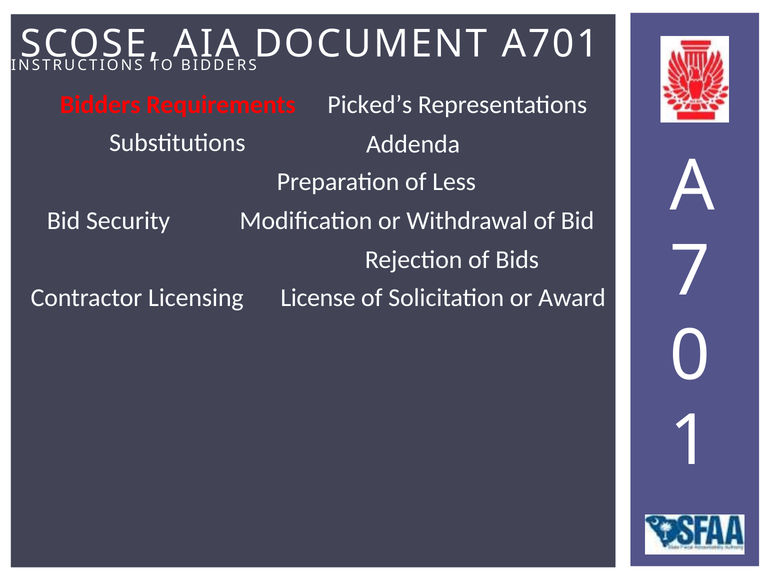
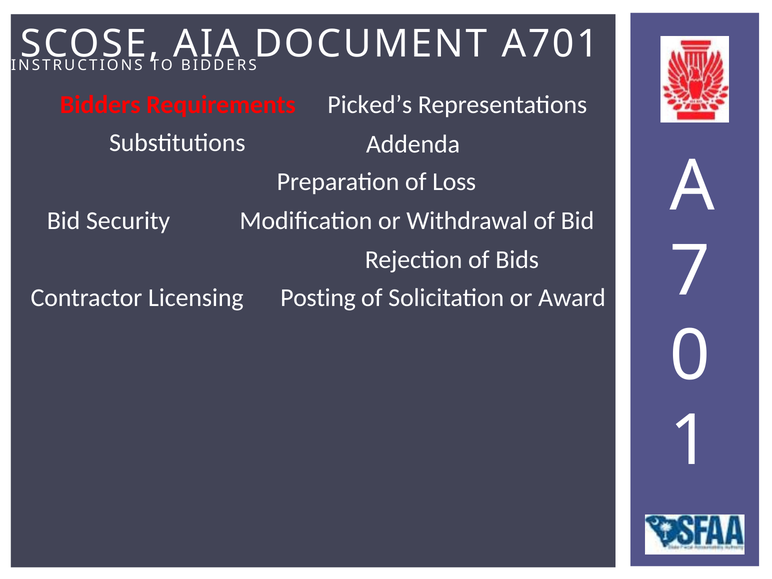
Less: Less -> Loss
License: License -> Posting
